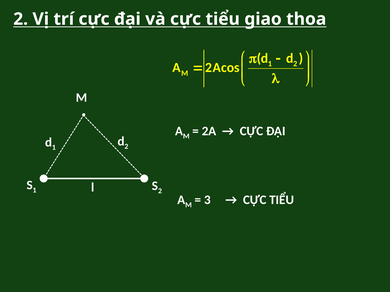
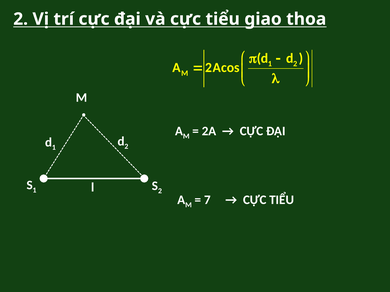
3: 3 -> 7
